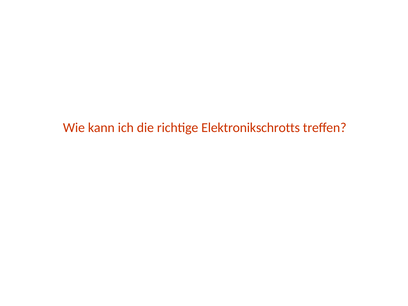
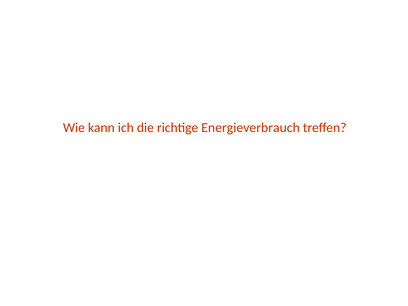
Elektronikschrotts: Elektronikschrotts -> Energieverbrauch
